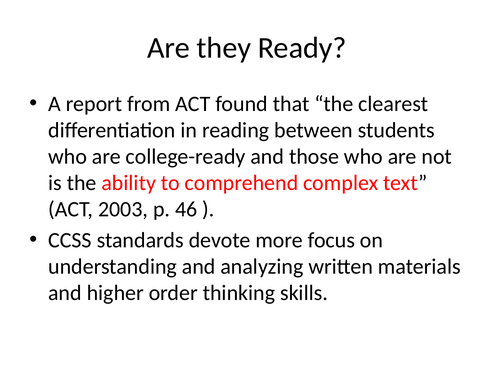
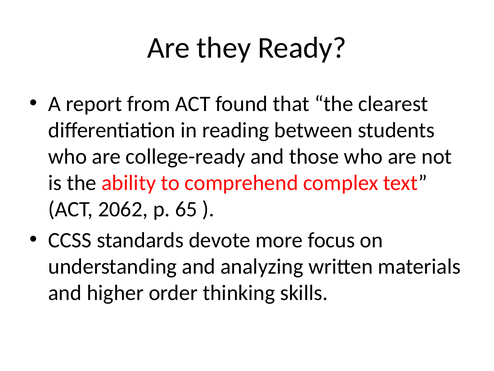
2003: 2003 -> 2062
46: 46 -> 65
